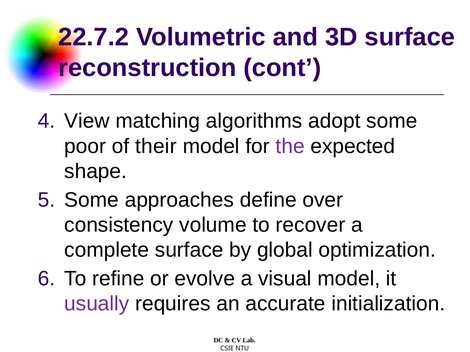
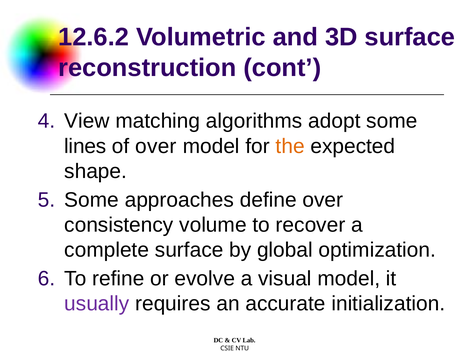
22.7.2: 22.7.2 -> 12.6.2
poor: poor -> lines
of their: their -> over
the colour: purple -> orange
